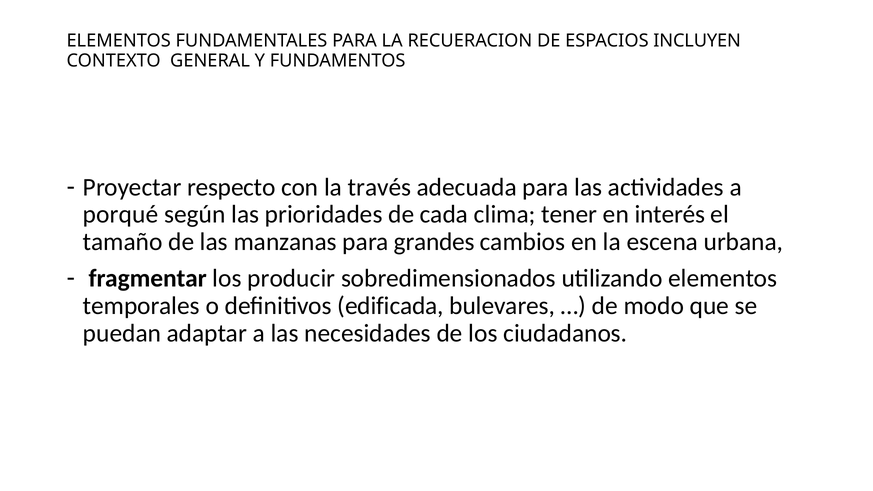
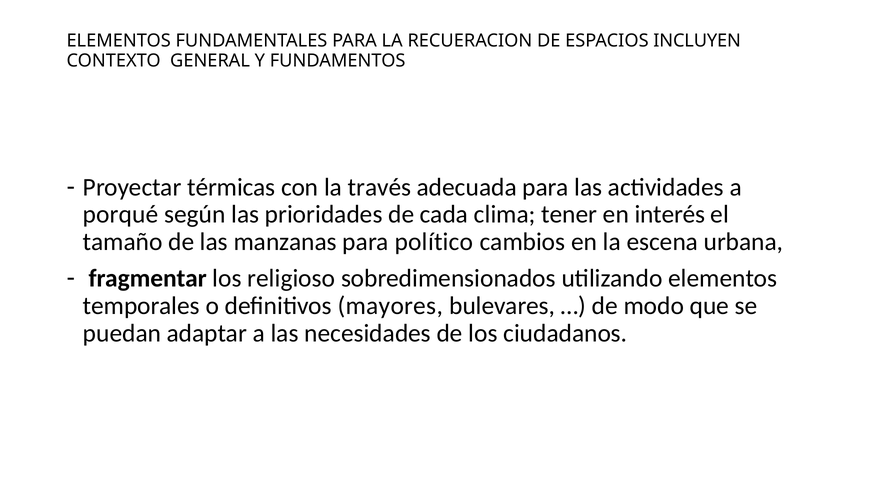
respecto: respecto -> térmicas
grandes: grandes -> político
producir: producir -> religioso
edificada: edificada -> mayores
